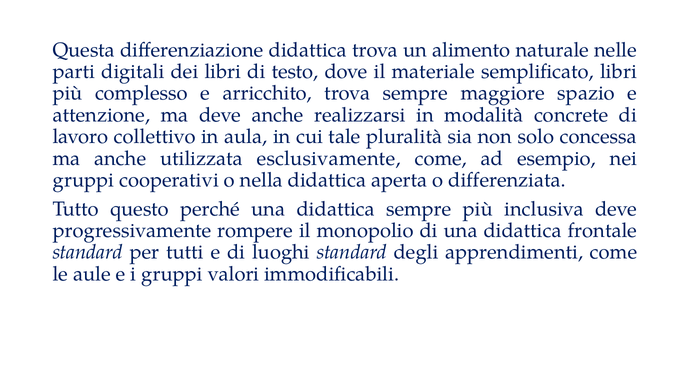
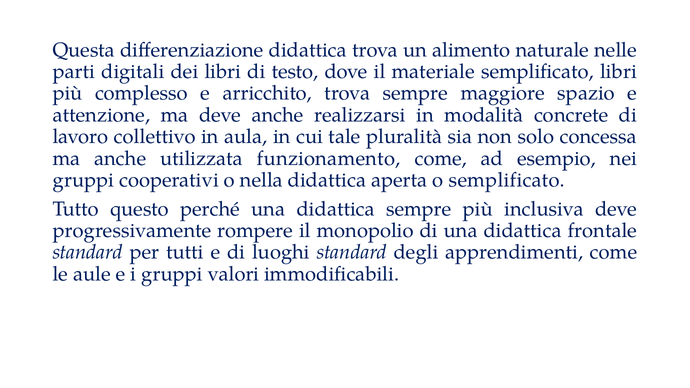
esclusivamente: esclusivamente -> funzionamento
o differenziata: differenziata -> semplificato
